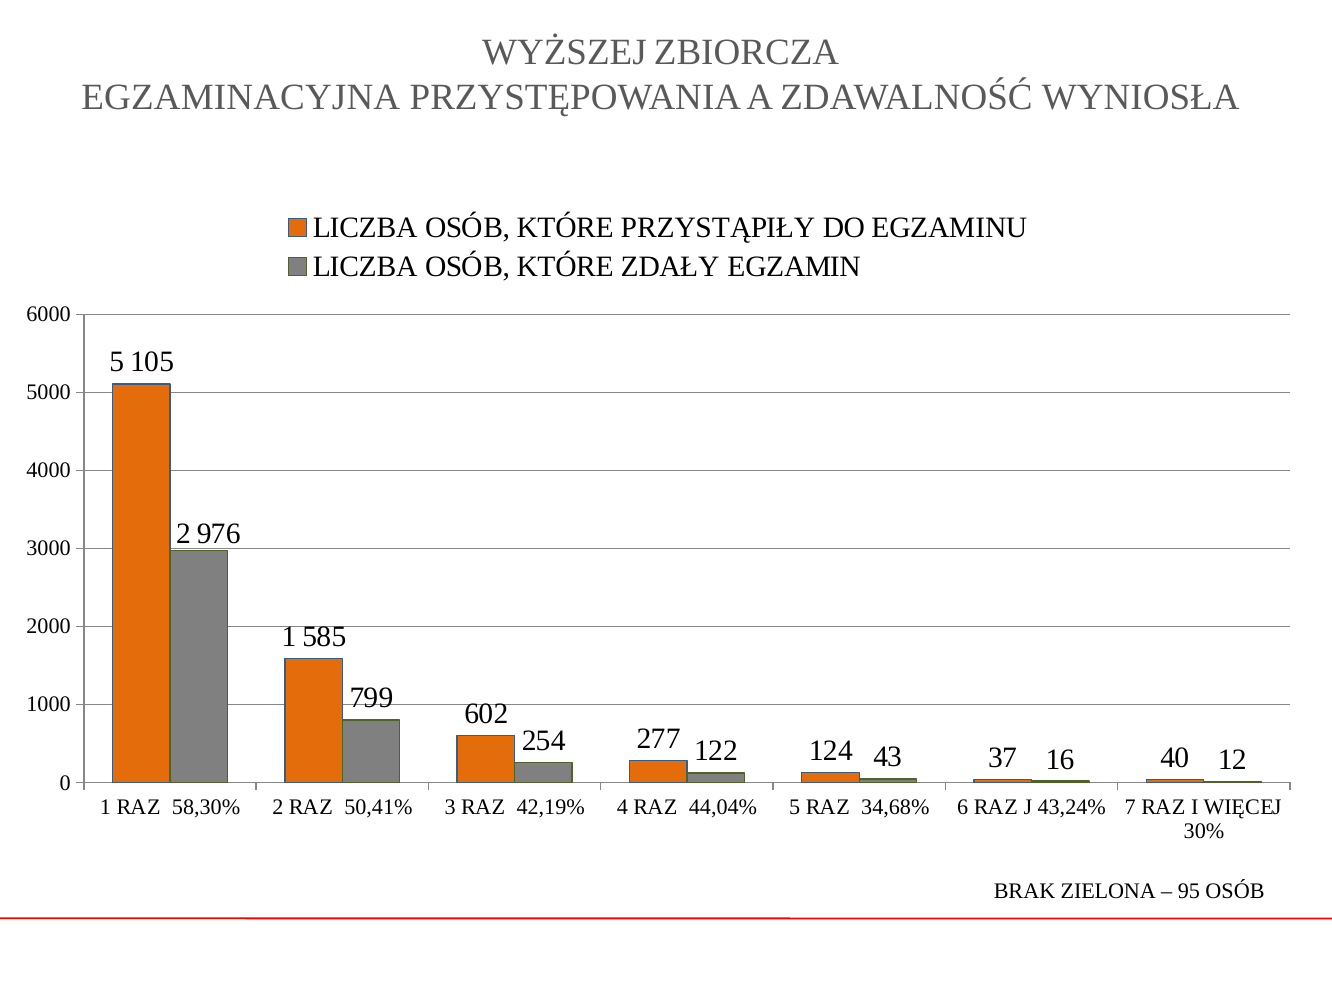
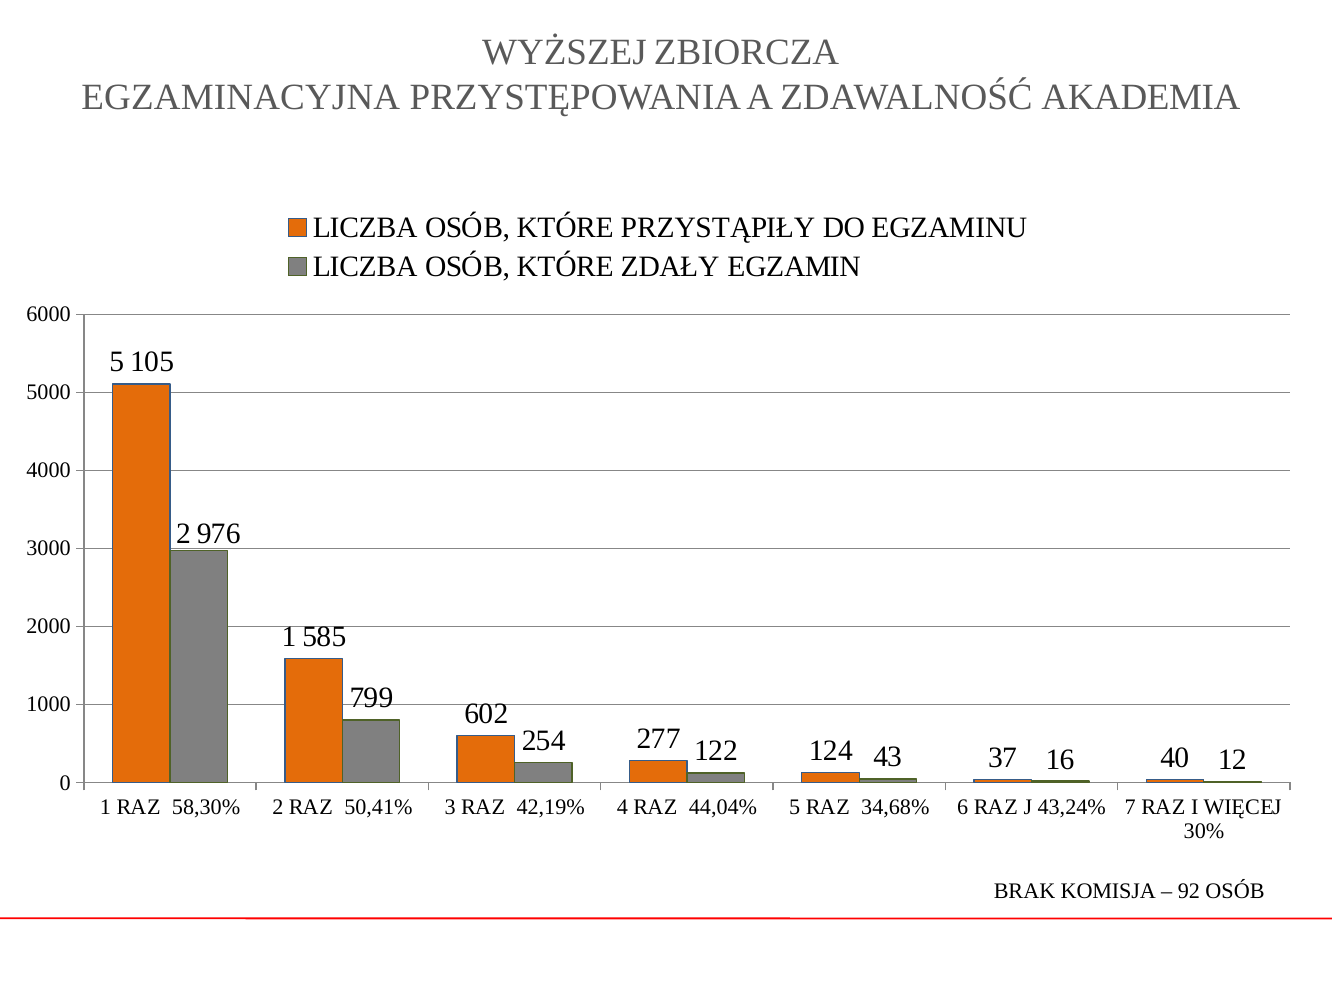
WYNIOSŁA: WYNIOSŁA -> AKADEMIA
ZIELONA: ZIELONA -> KOMISJA
95: 95 -> 92
